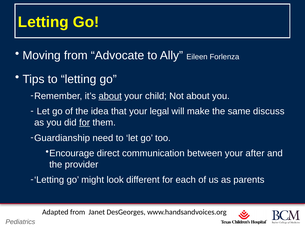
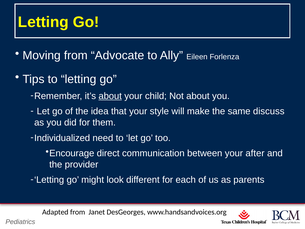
legal: legal -> style
for at (85, 122) underline: present -> none
Guardianship: Guardianship -> Individualized
